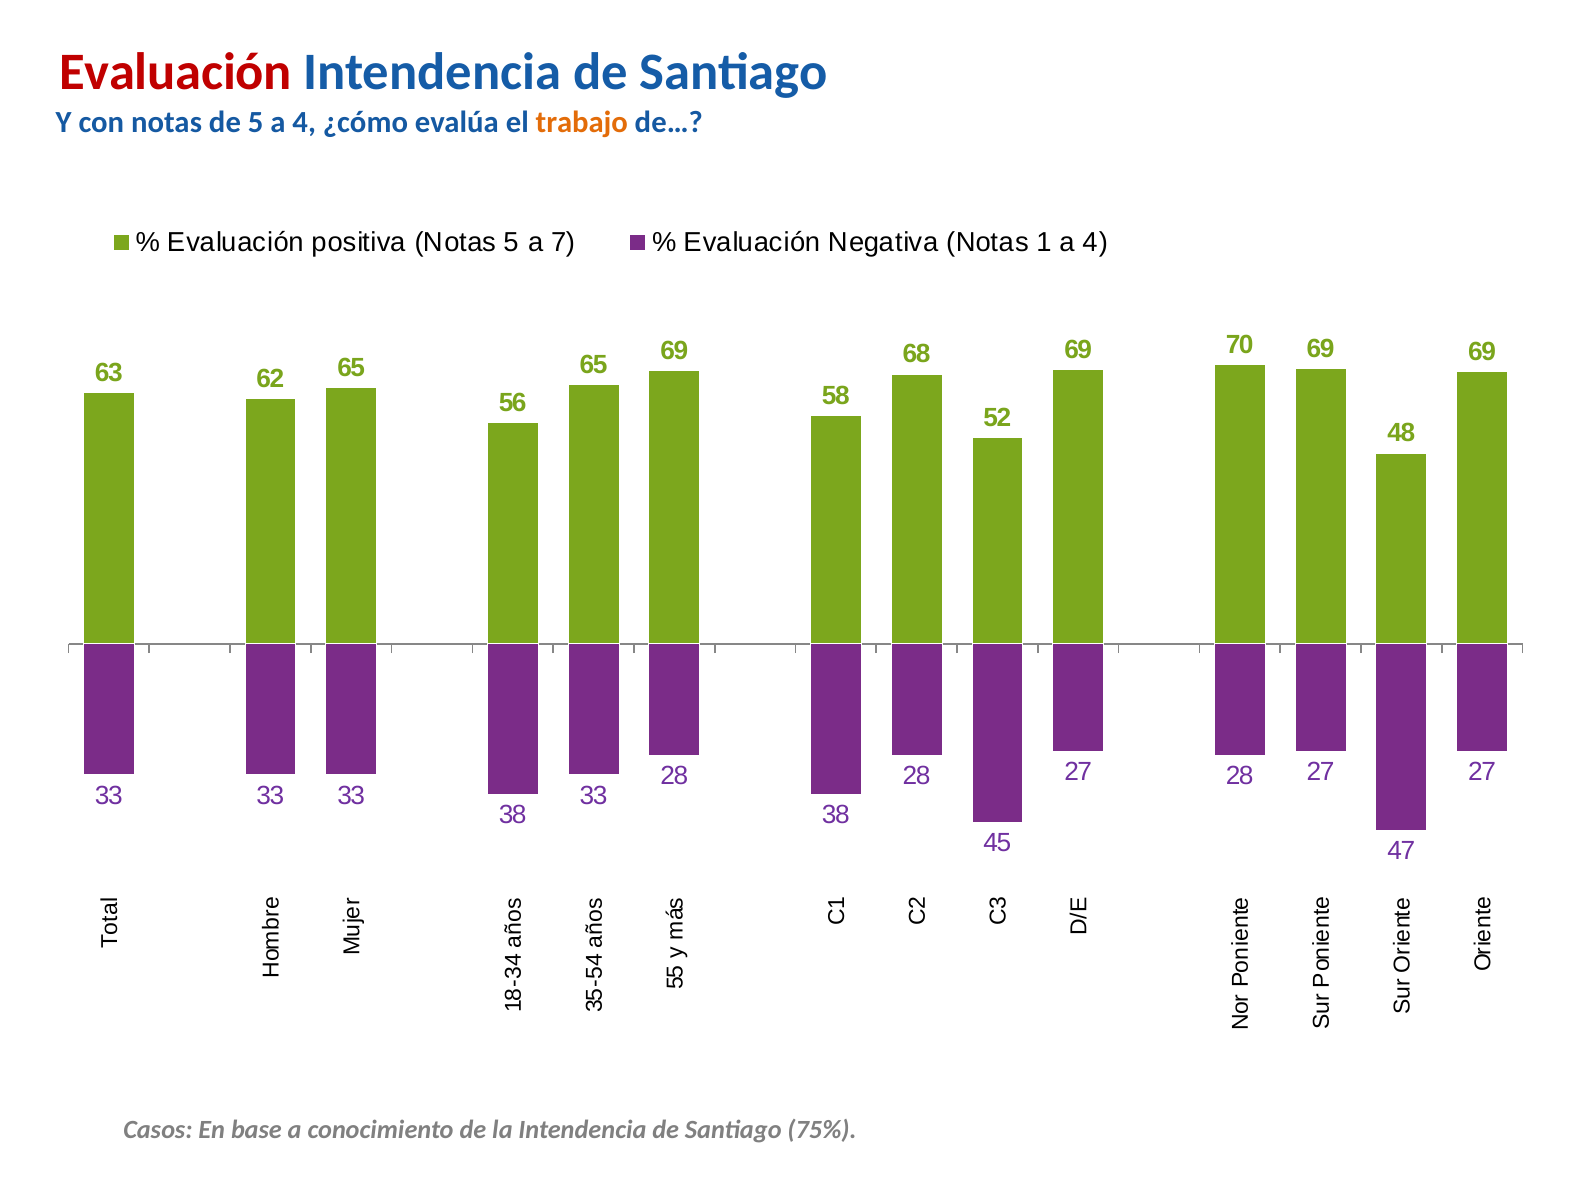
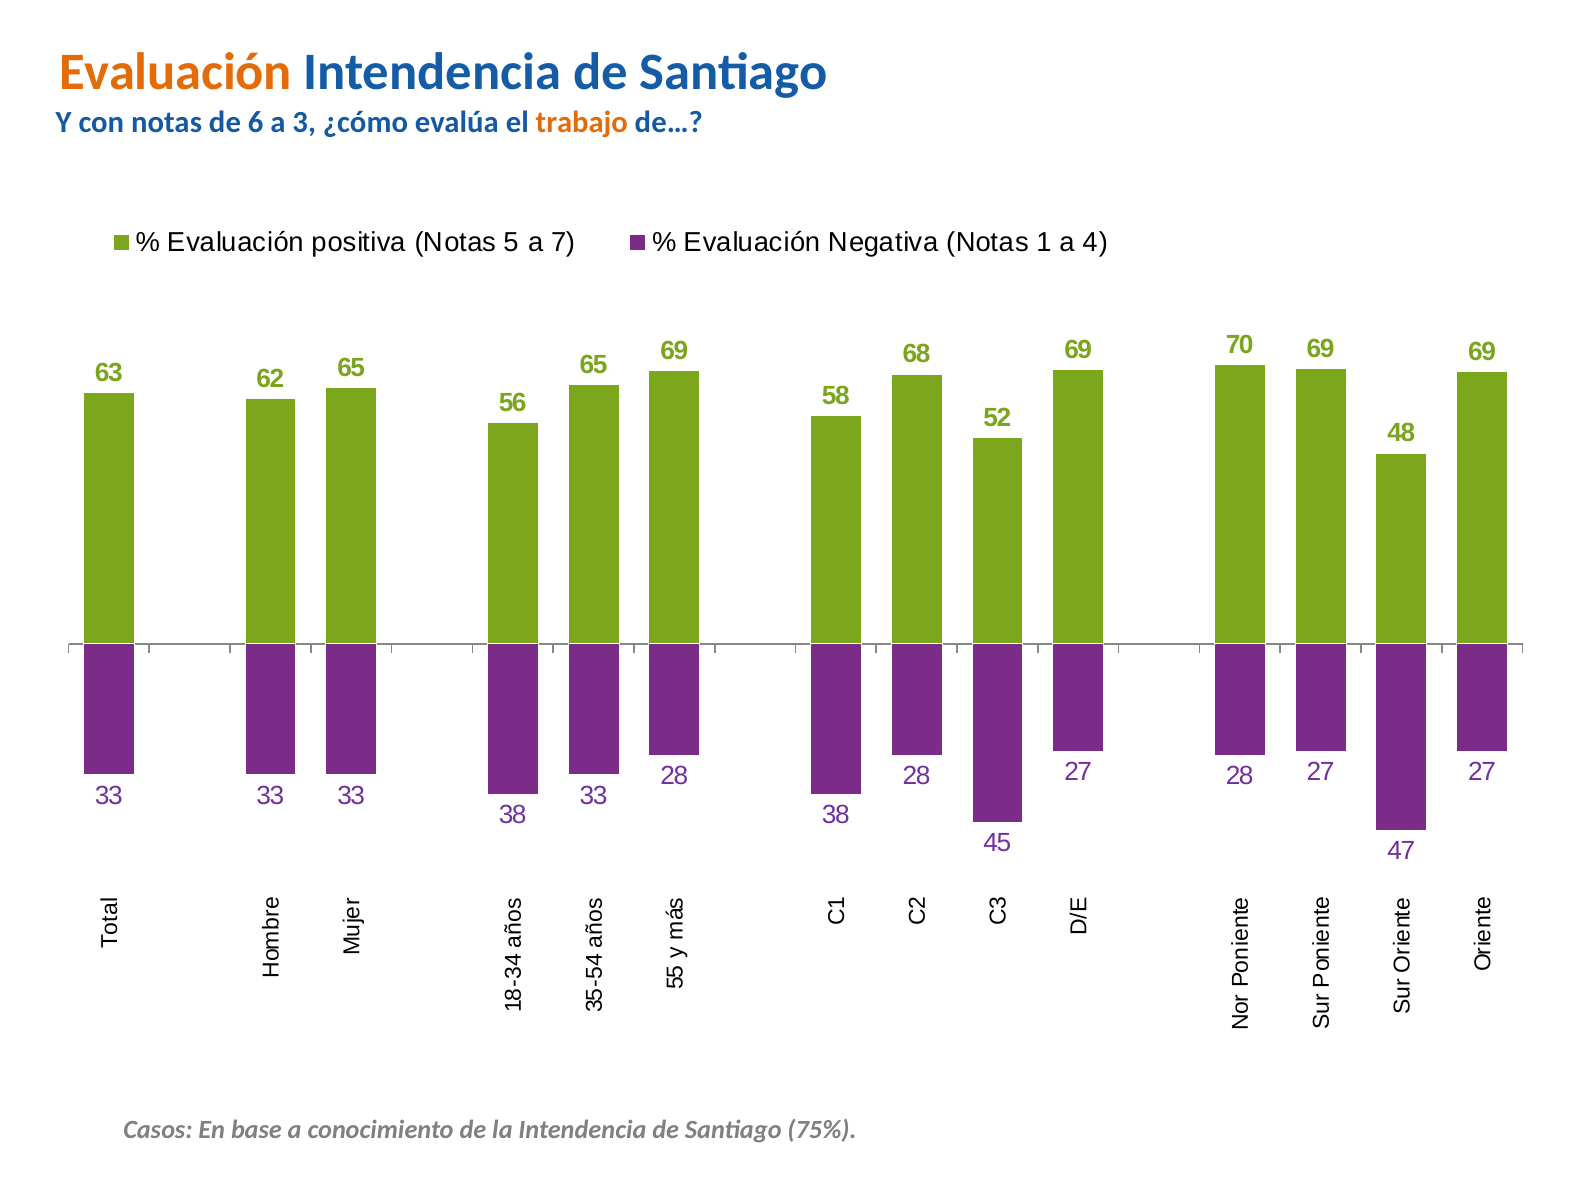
Evaluación at (176, 72) colour: red -> orange
de 5: 5 -> 6
4 at (304, 123): 4 -> 3
